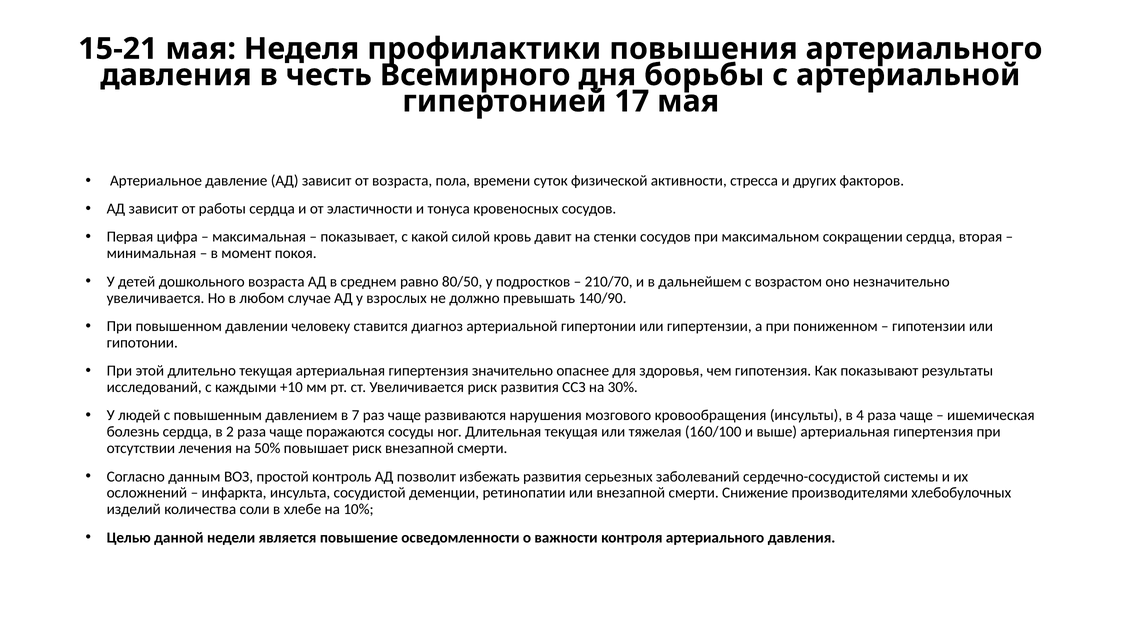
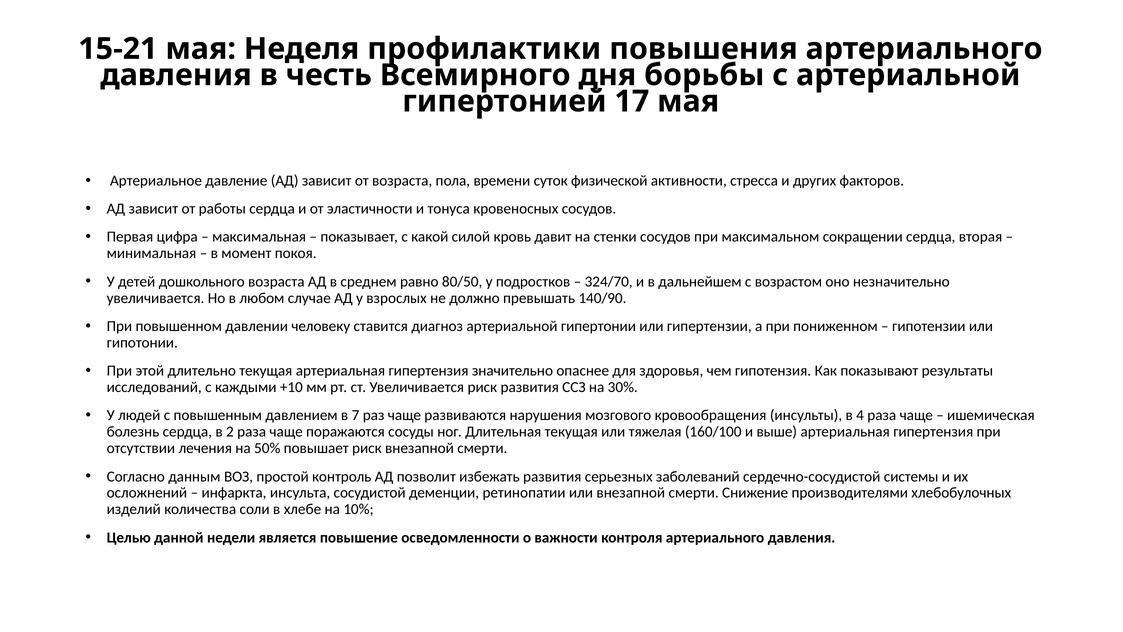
210/70: 210/70 -> 324/70
